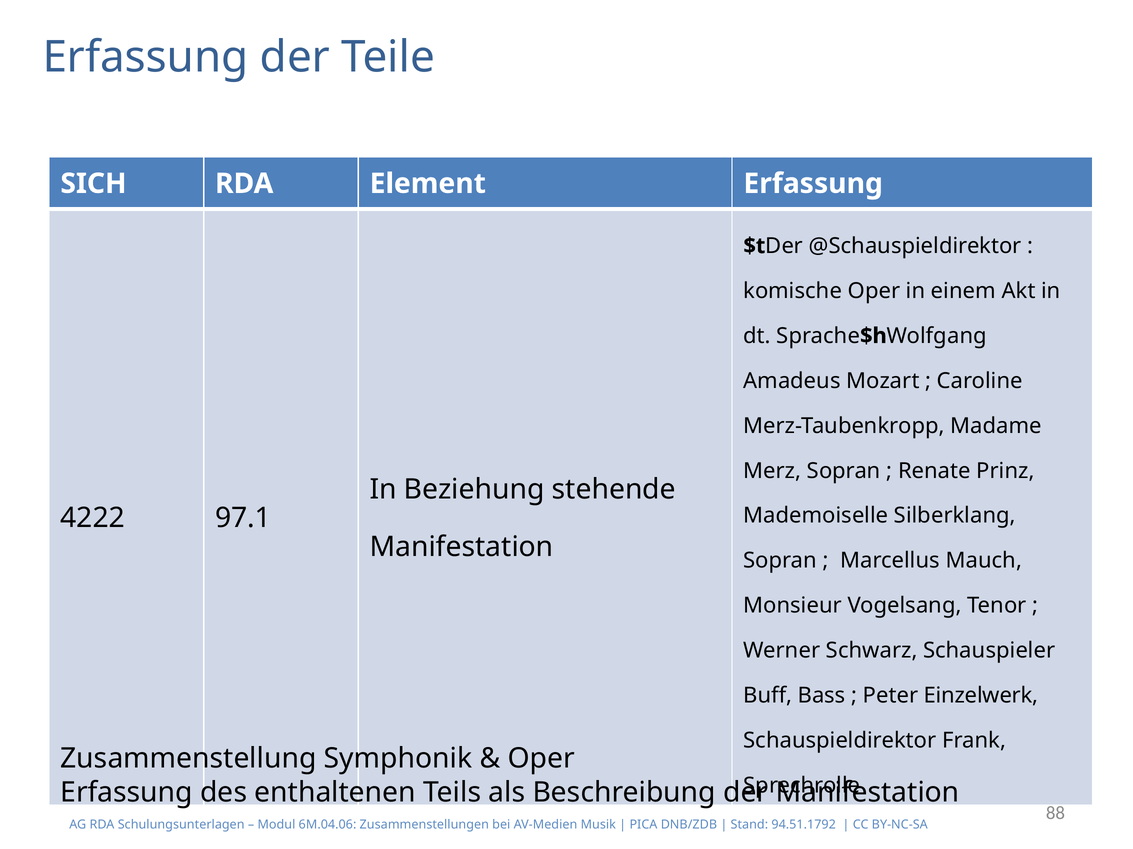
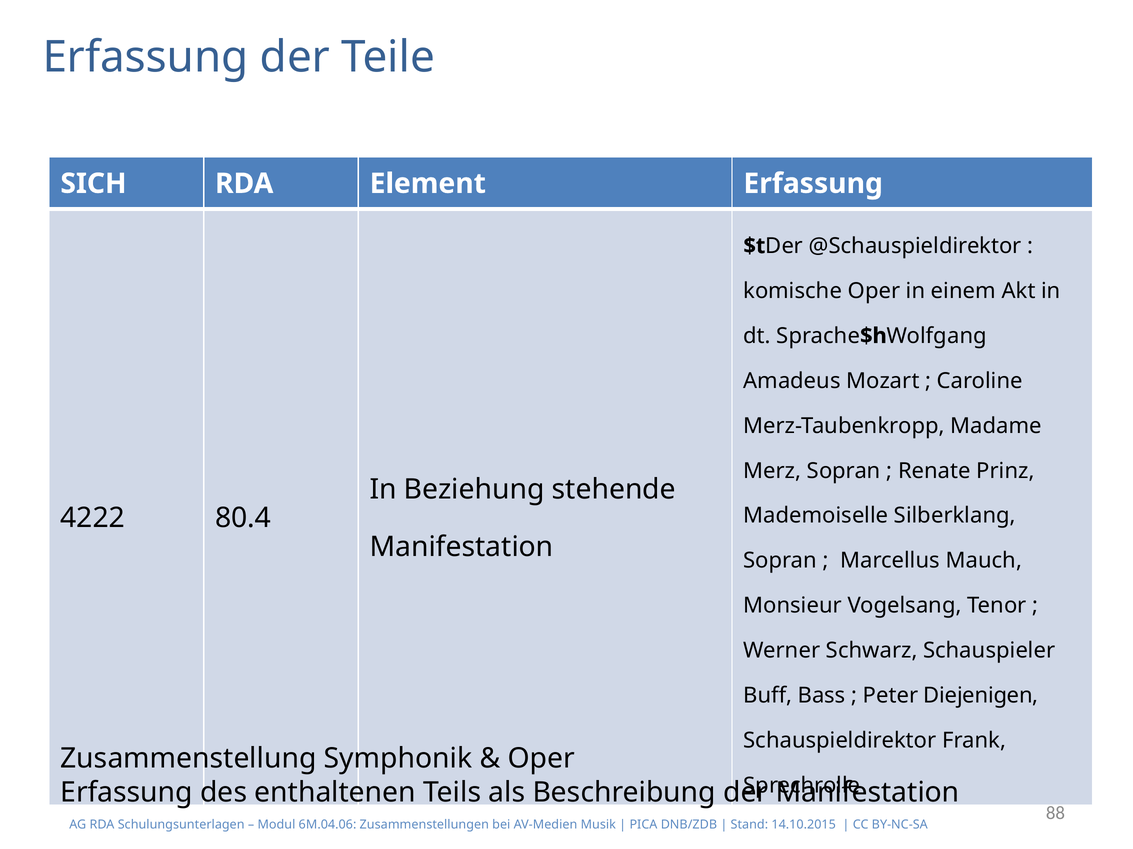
97.1: 97.1 -> 80.4
Einzelwerk: Einzelwerk -> Diejenigen
94.51.1792: 94.51.1792 -> 14.10.2015
